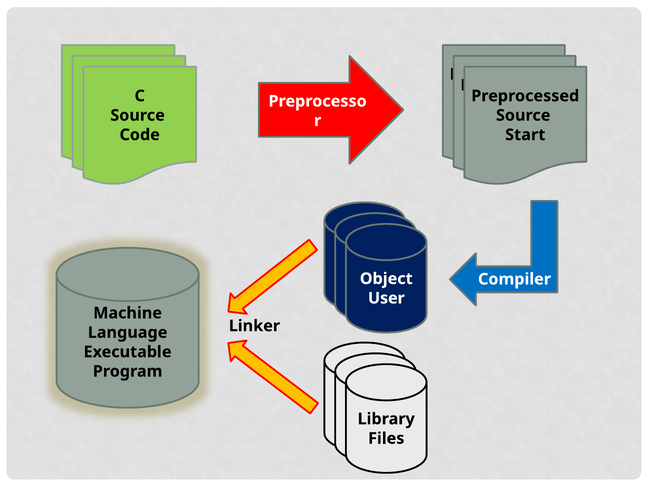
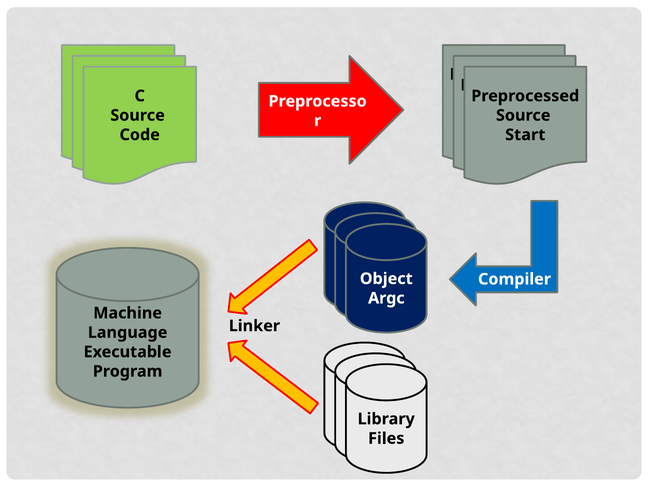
User: User -> Argc
